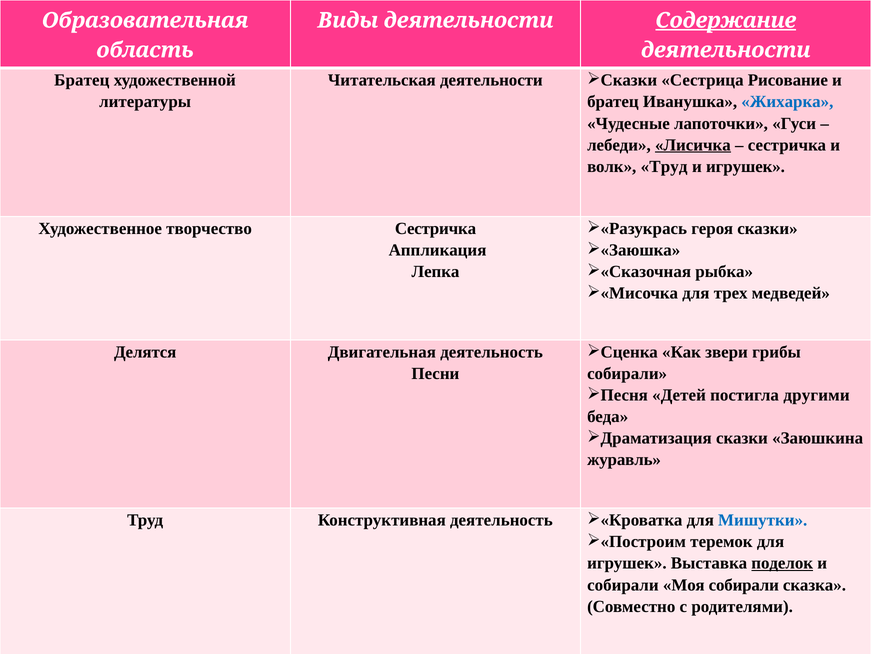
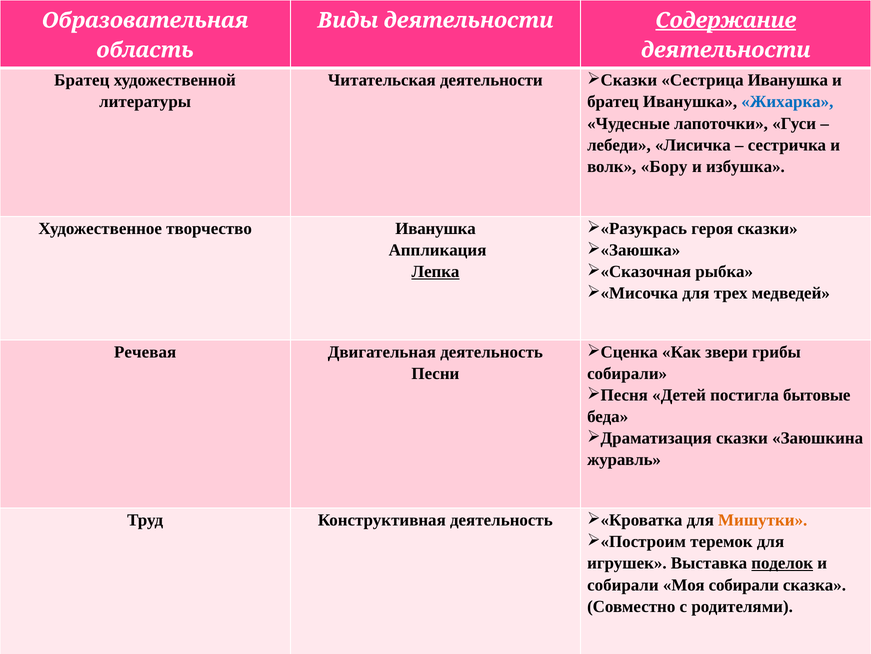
Сестрица Рисование: Рисование -> Иванушка
Лисичка underline: present -> none
волк Труд: Труд -> Бору
и игрушек: игрушек -> избушка
творчество Сестричка: Сестричка -> Иванушка
Лепка underline: none -> present
Делятся: Делятся -> Речевая
другими: другими -> бытовые
Мишутки colour: blue -> orange
